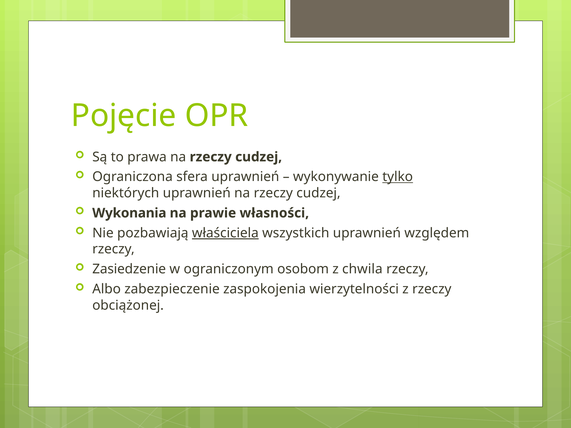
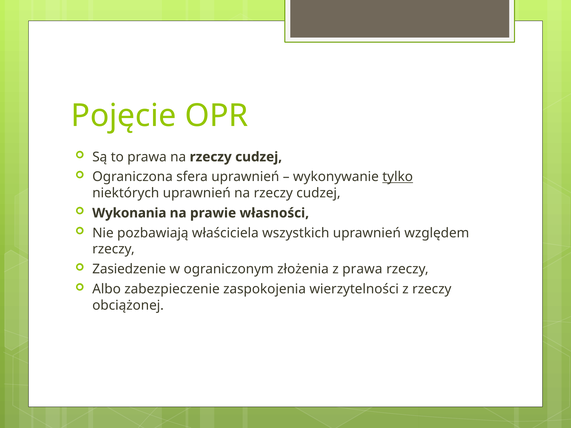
właściciela underline: present -> none
osobom: osobom -> złożenia
z chwila: chwila -> prawa
